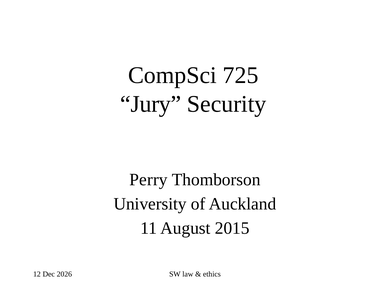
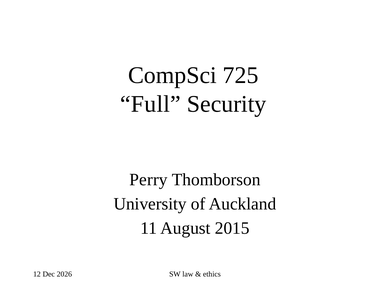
Jury: Jury -> Full
